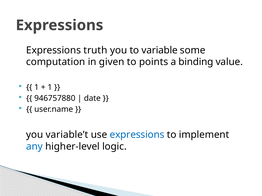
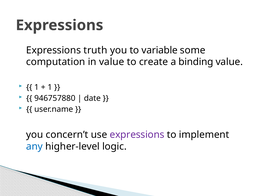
in given: given -> value
points: points -> create
variable’t: variable’t -> concern’t
expressions at (137, 135) colour: blue -> purple
